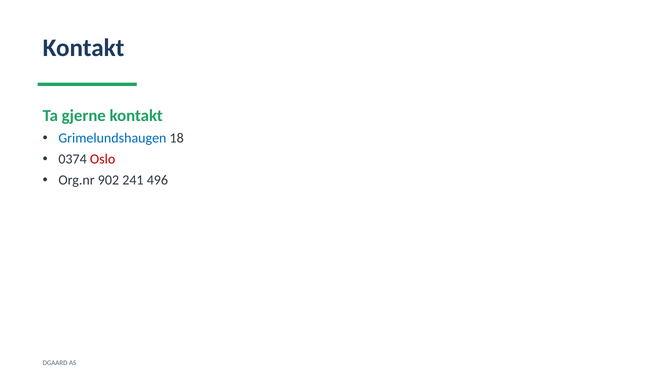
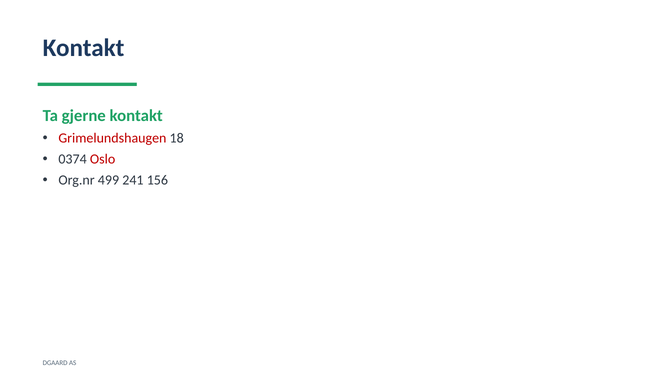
Grimelundshaugen colour: blue -> red
902: 902 -> 499
496: 496 -> 156
